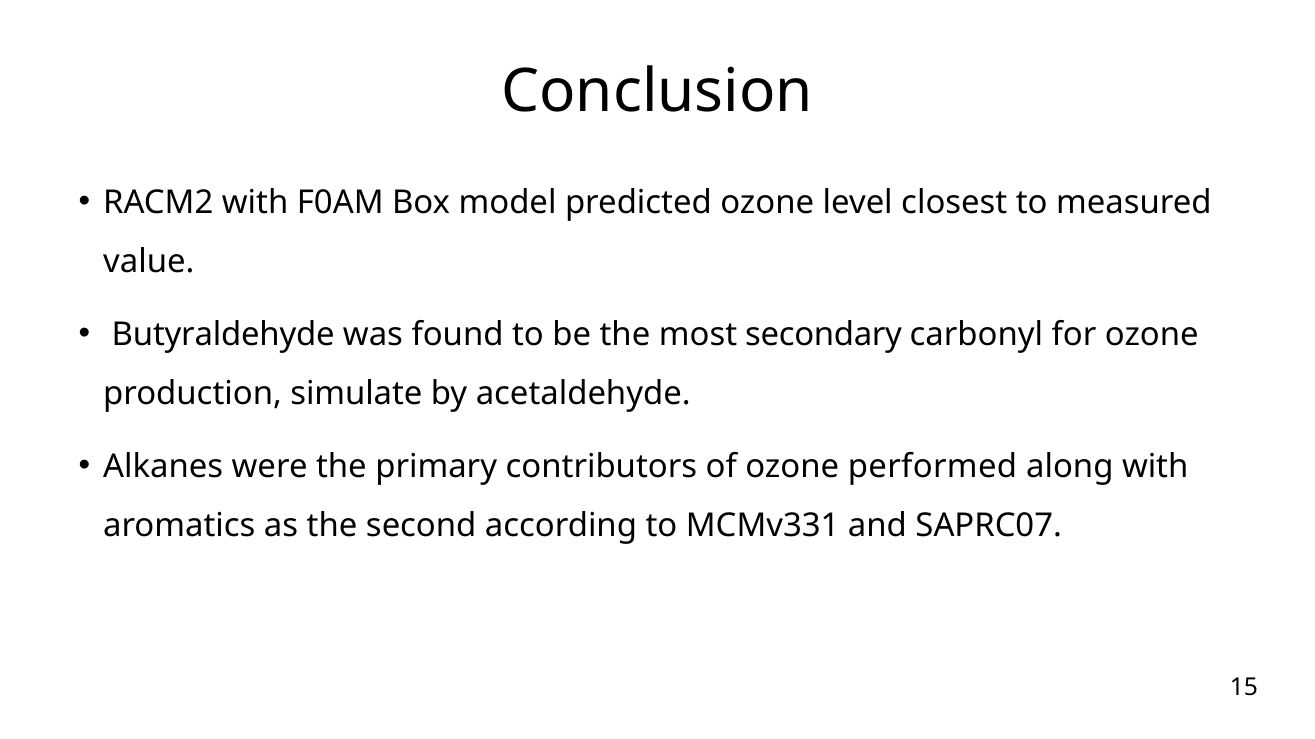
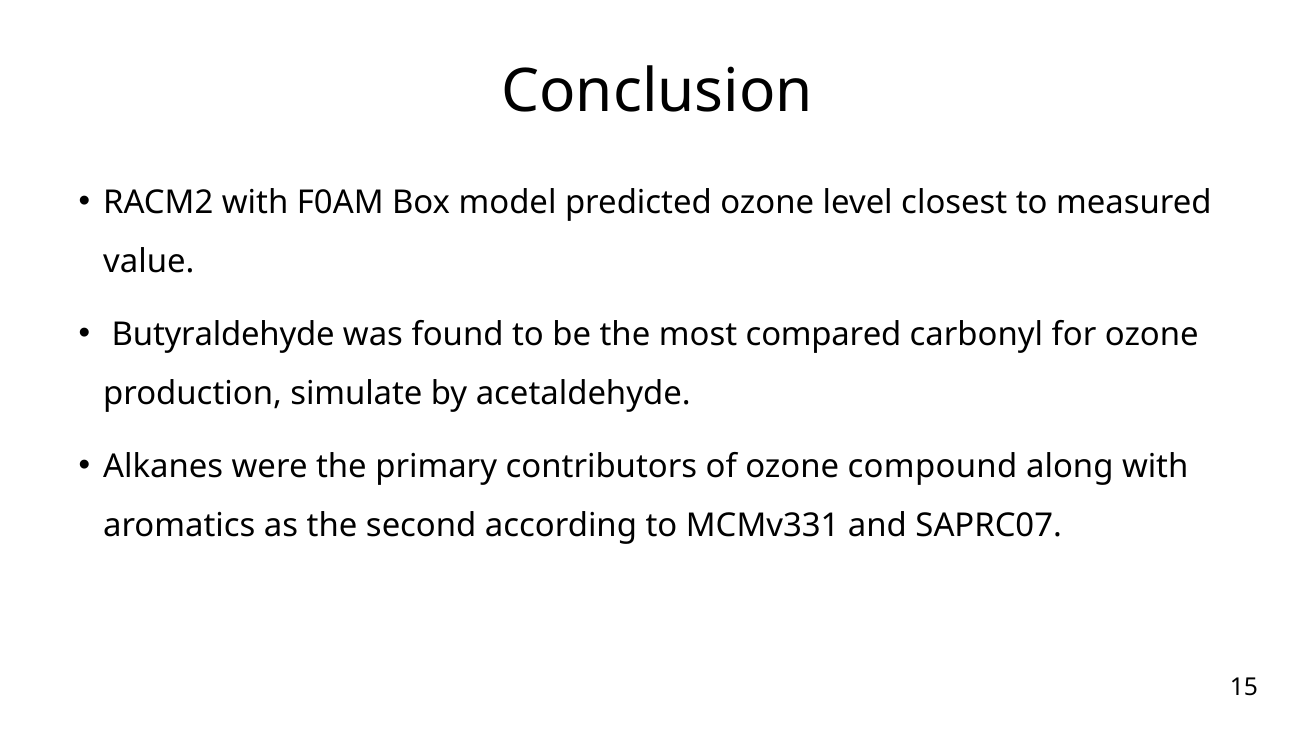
secondary: secondary -> compared
performed: performed -> compound
